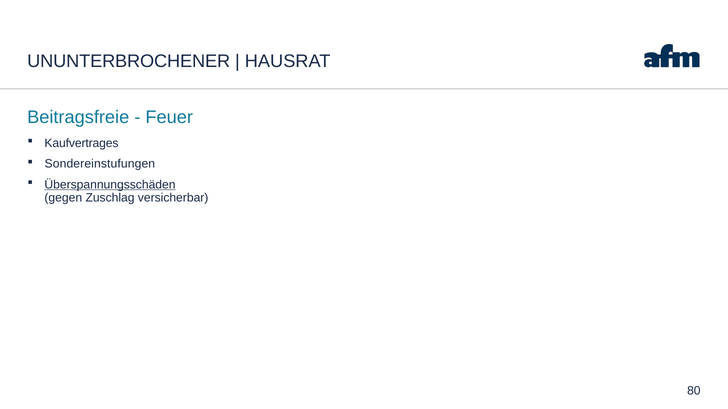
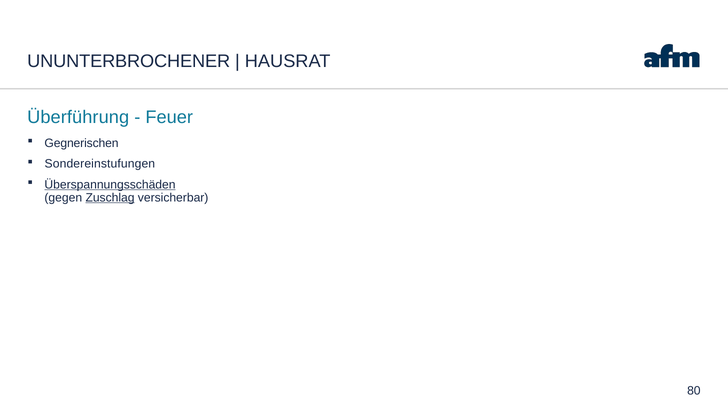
Beitragsfreie: Beitragsfreie -> Überführung
Kaufvertrages: Kaufvertrages -> Gegnerischen
Zuschlag underline: none -> present
